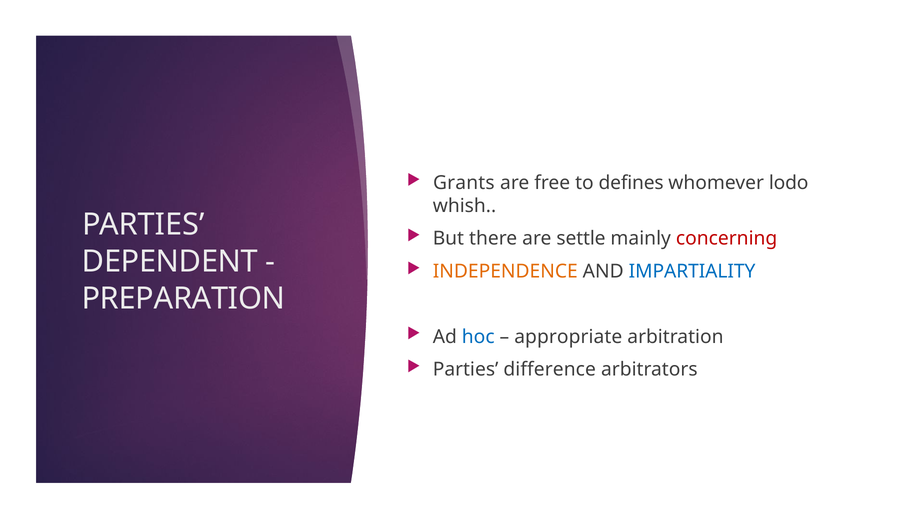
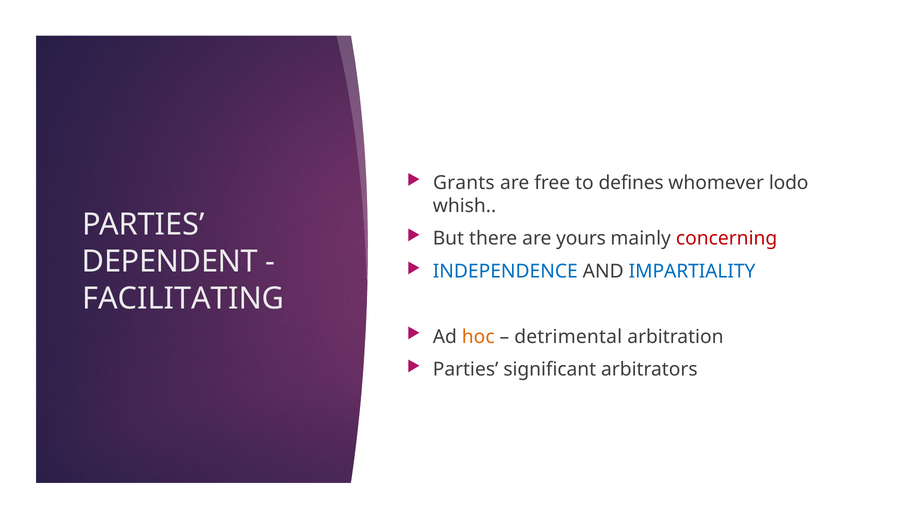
settle: settle -> yours
INDEPENDENCE colour: orange -> blue
PREPARATION: PREPARATION -> FACILITATING
hoc colour: blue -> orange
appropriate: appropriate -> detrimental
difference: difference -> significant
